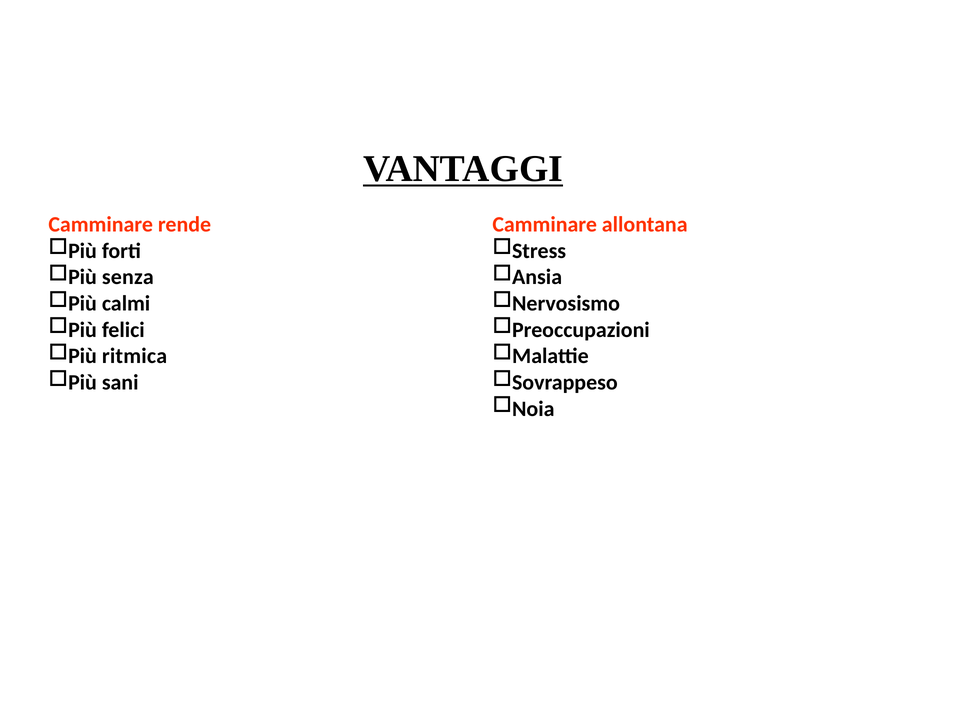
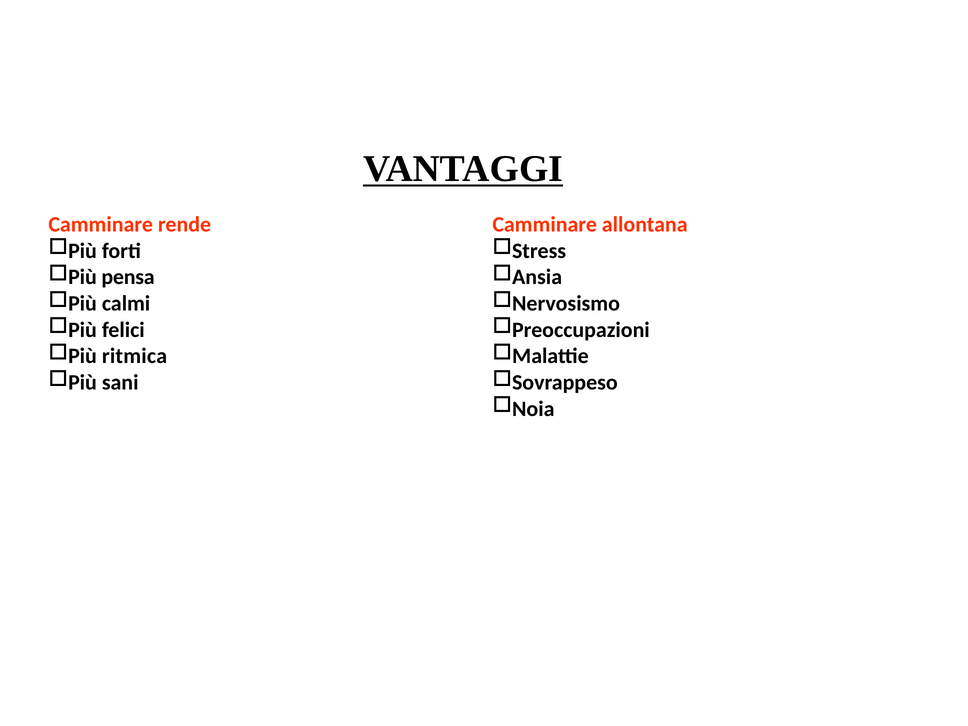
senza: senza -> pensa
